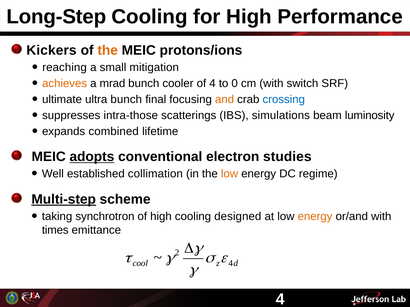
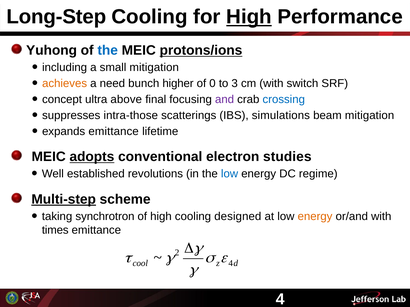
High at (249, 17) underline: none -> present
Kickers: Kickers -> Yuhong
the at (108, 50) colour: orange -> blue
protons/ions underline: none -> present
reaching: reaching -> including
mrad: mrad -> need
cooler: cooler -> higher
of 4: 4 -> 0
0: 0 -> 3
ultimate: ultimate -> concept
ultra bunch: bunch -> above
and colour: orange -> purple
beam luminosity: luminosity -> mitigation
expands combined: combined -> emittance
collimation: collimation -> revolutions
low at (230, 174) colour: orange -> blue
